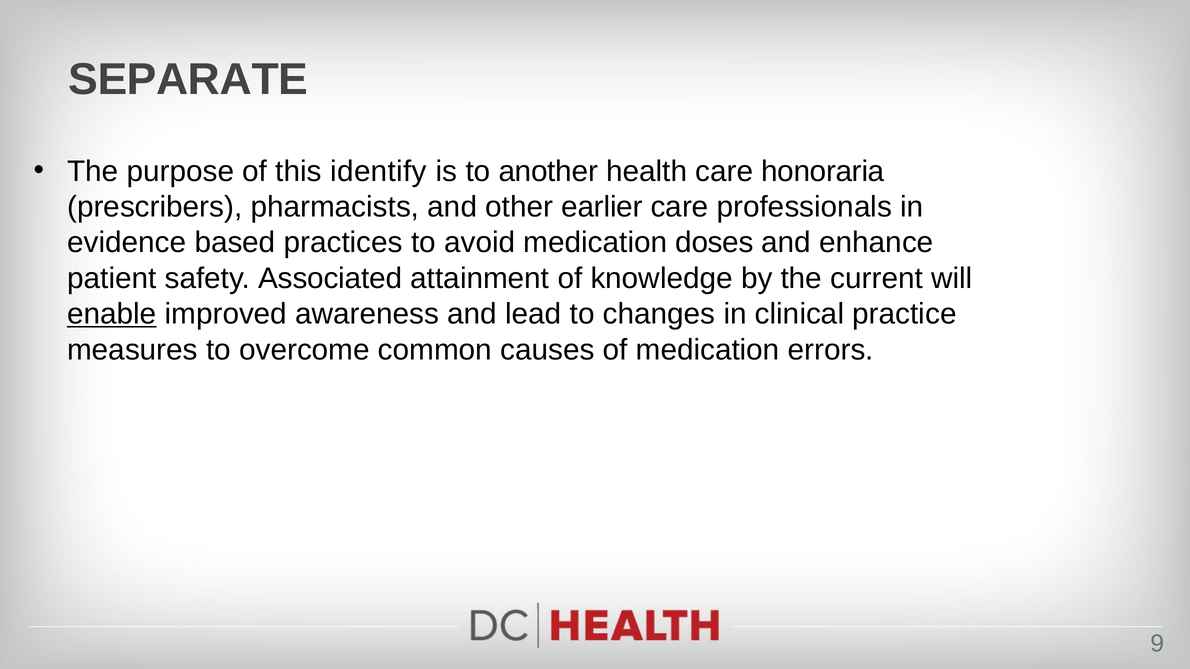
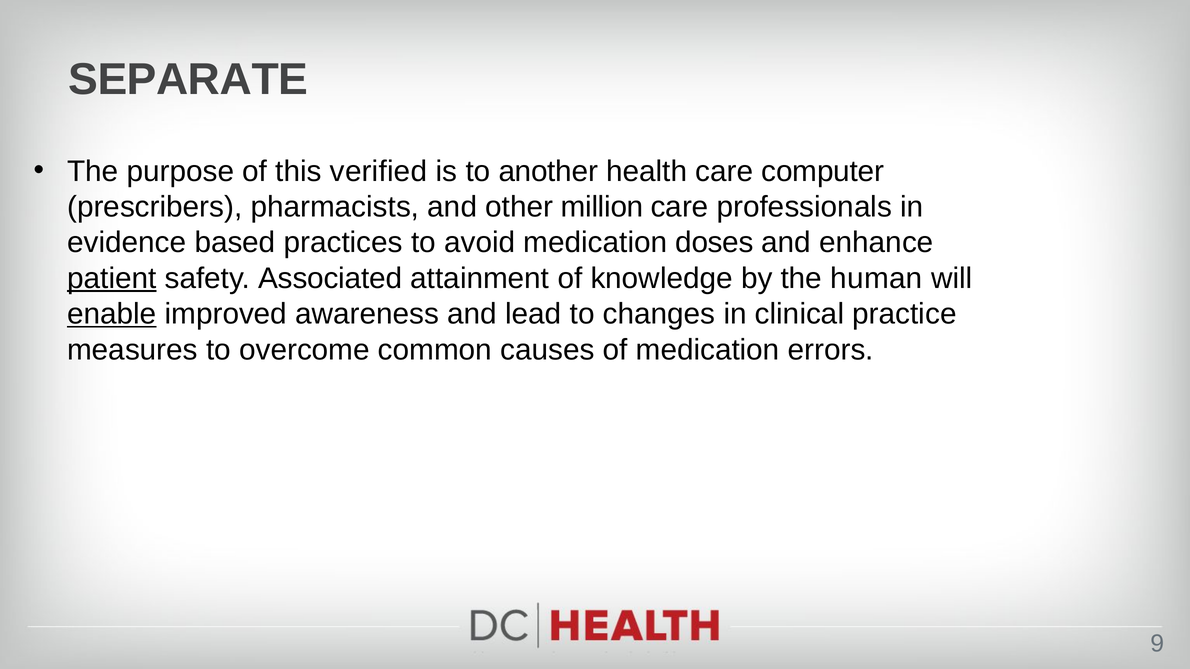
identify: identify -> verified
honoraria: honoraria -> computer
earlier: earlier -> million
patient underline: none -> present
current: current -> human
